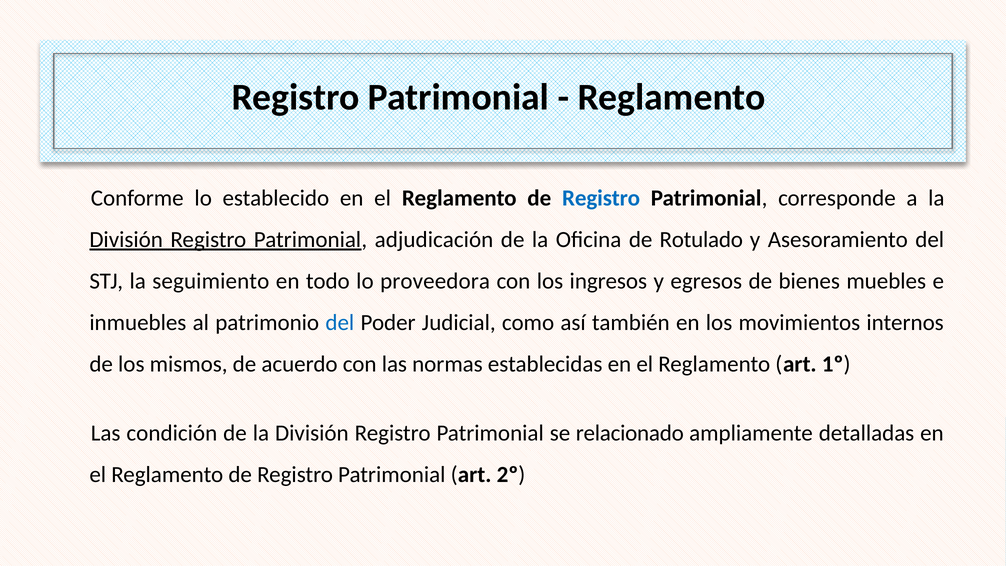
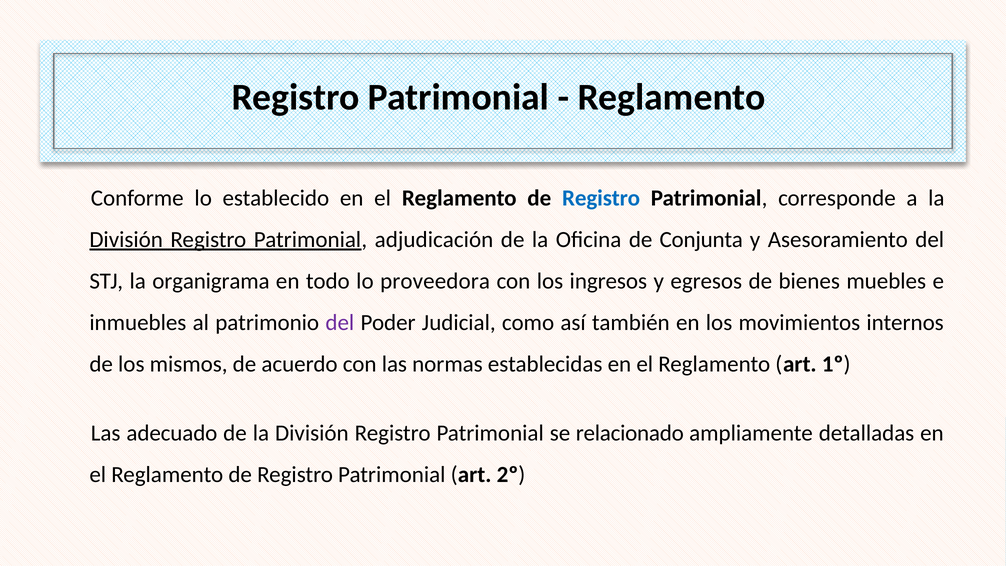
Rotulado: Rotulado -> Conjunta
seguimiento: seguimiento -> organigrama
del at (340, 322) colour: blue -> purple
condición: condición -> adecuado
